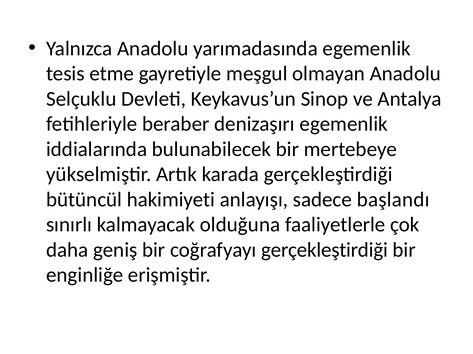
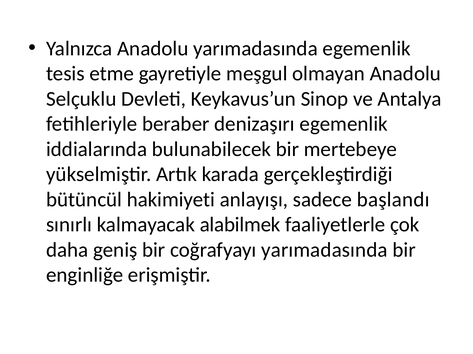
olduğuna: olduğuna -> alabilmek
coğrafyayı gerçekleştirdiği: gerçekleştirdiği -> yarımadasında
